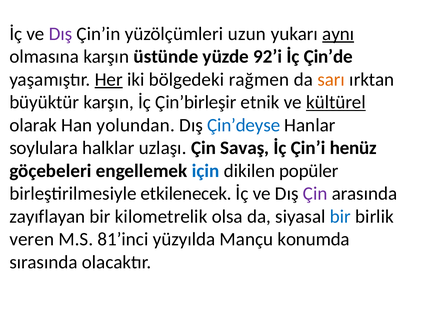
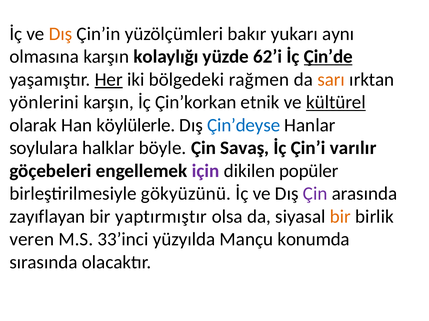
Dış at (60, 34) colour: purple -> orange
uzun: uzun -> bakır
aynı underline: present -> none
üstünde: üstünde -> kolaylığı
92’i: 92’i -> 62’i
Çin’de underline: none -> present
büyüktür: büyüktür -> yönlerini
Çin’birleşir: Çin’birleşir -> Çin’korkan
yolundan: yolundan -> köylülerle
uzlaşı: uzlaşı -> böyle
henüz: henüz -> varılır
için colour: blue -> purple
etkilenecek: etkilenecek -> gökyüzünü
kilometrelik: kilometrelik -> yaptırmıştır
bir at (340, 217) colour: blue -> orange
81’inci: 81’inci -> 33’inci
